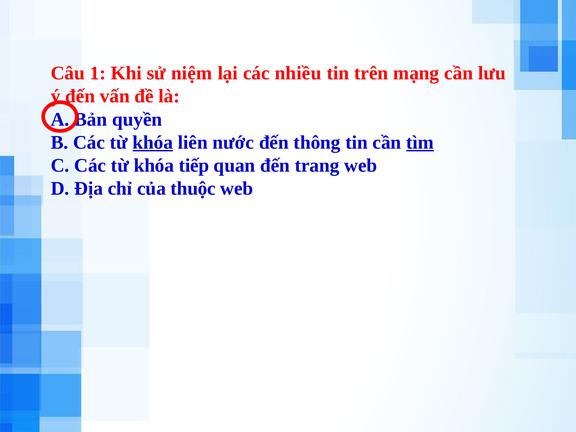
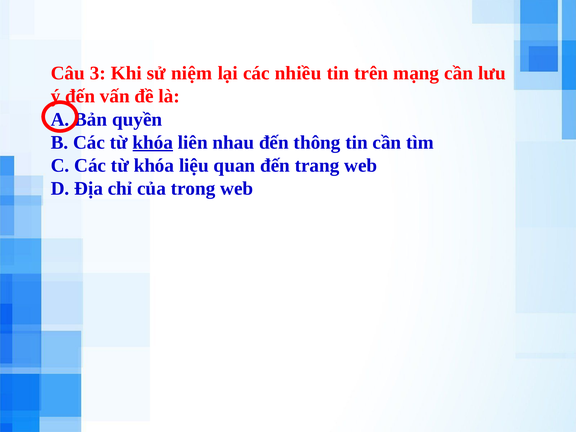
1: 1 -> 3
nước: nước -> nhau
tìm underline: present -> none
tiếp: tiếp -> liệu
thuộc: thuộc -> trong
